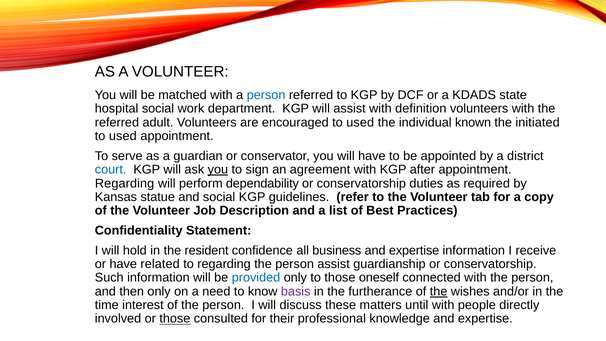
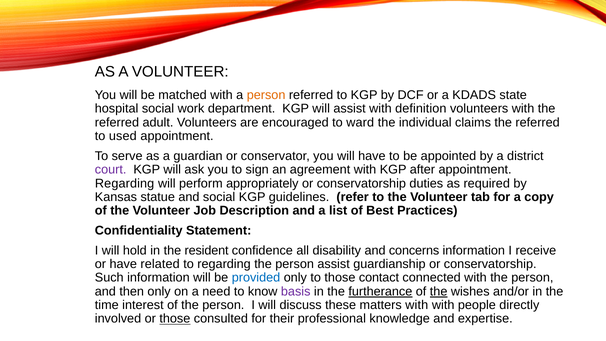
person at (266, 95) colour: blue -> orange
encouraged to used: used -> ward
known: known -> claims
initiated at (538, 122): initiated -> referred
court colour: blue -> purple
you at (218, 170) underline: present -> none
dependability: dependability -> appropriately
business: business -> disability
expertise at (414, 250): expertise -> concerns
oneself: oneself -> contact
furtherance underline: none -> present
matters until: until -> with
